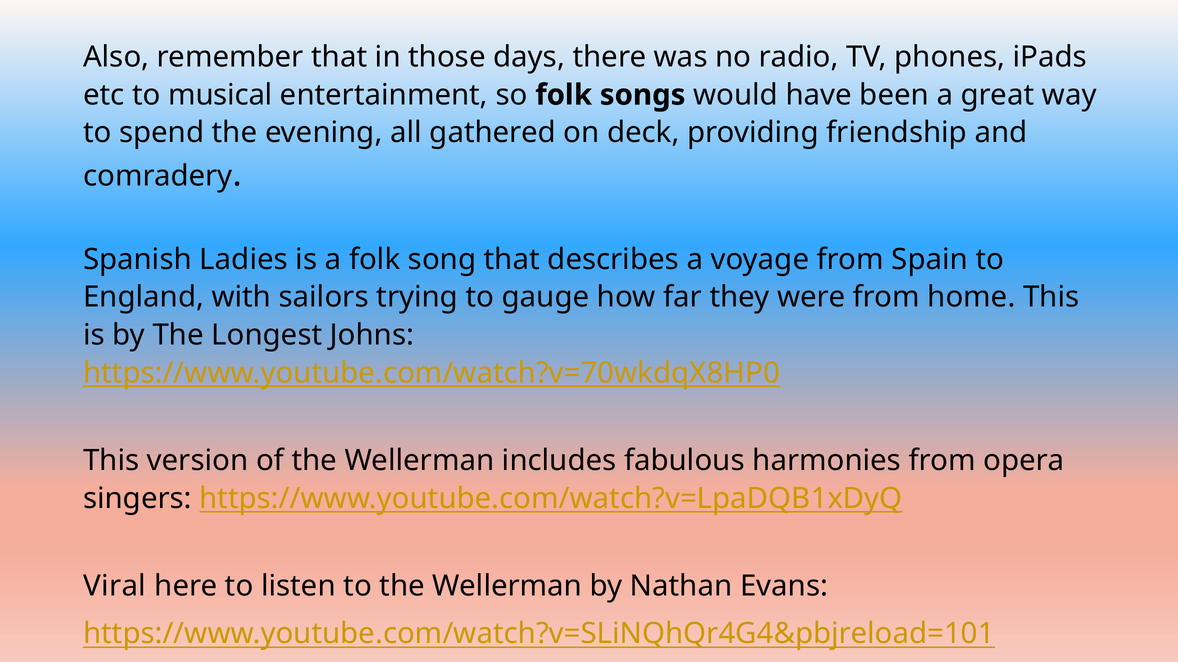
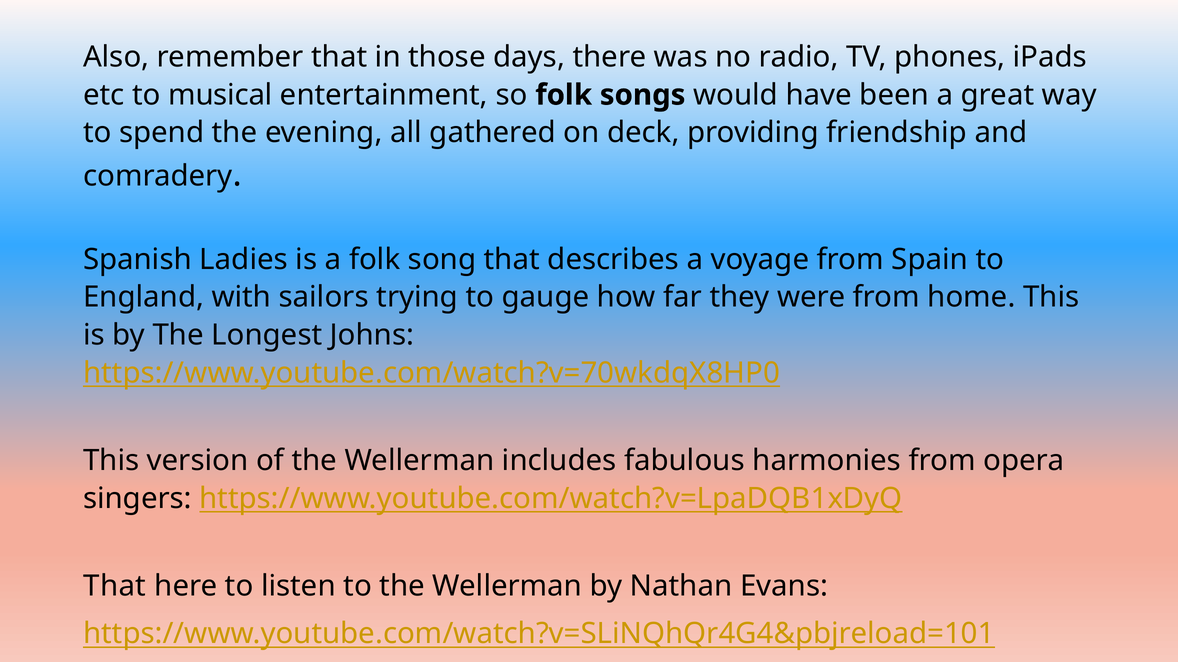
Viral at (115, 586): Viral -> That
